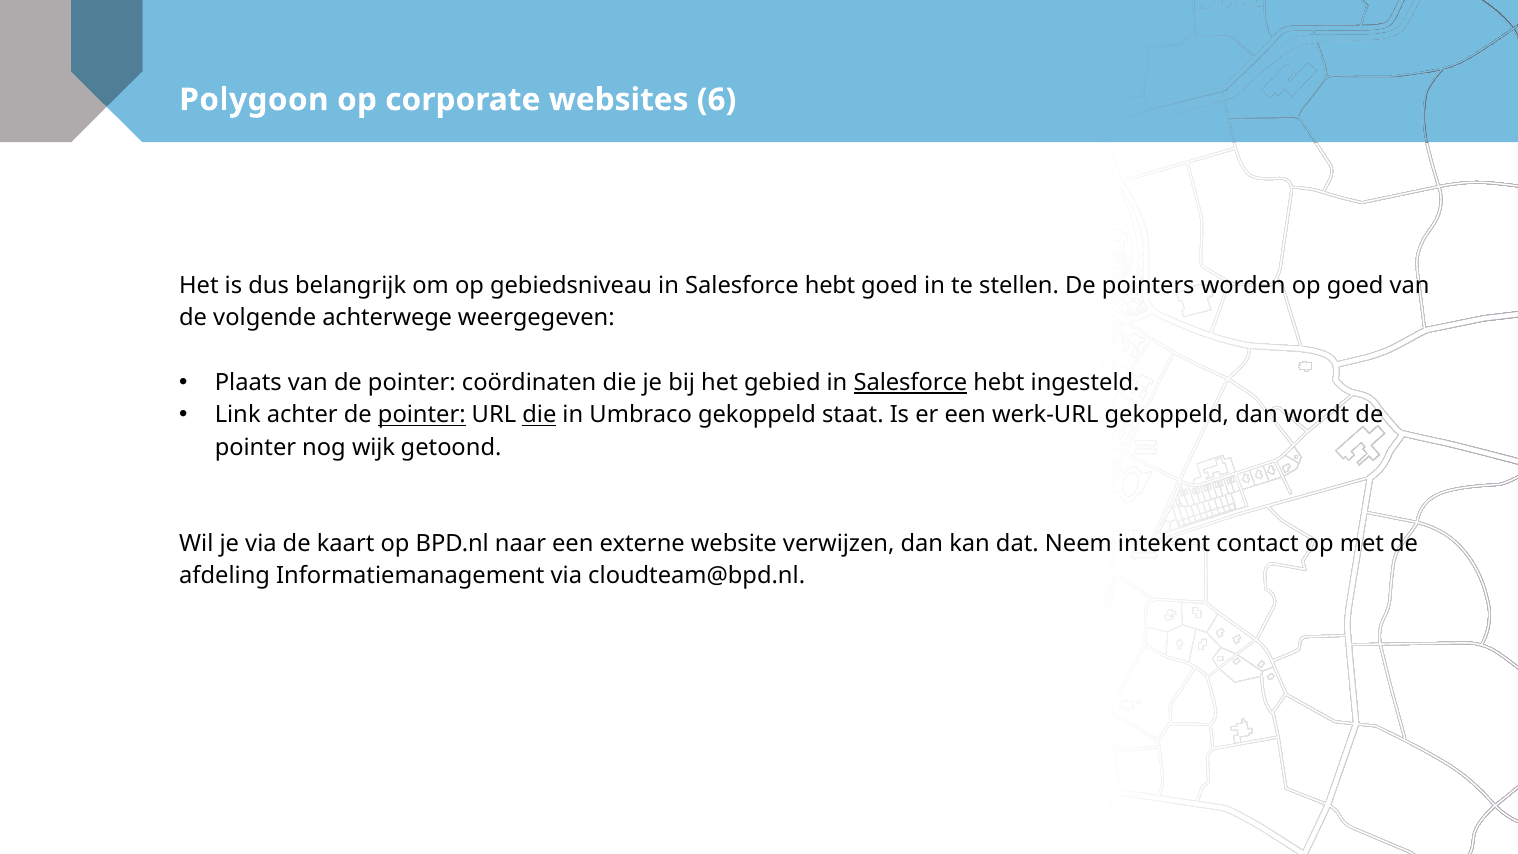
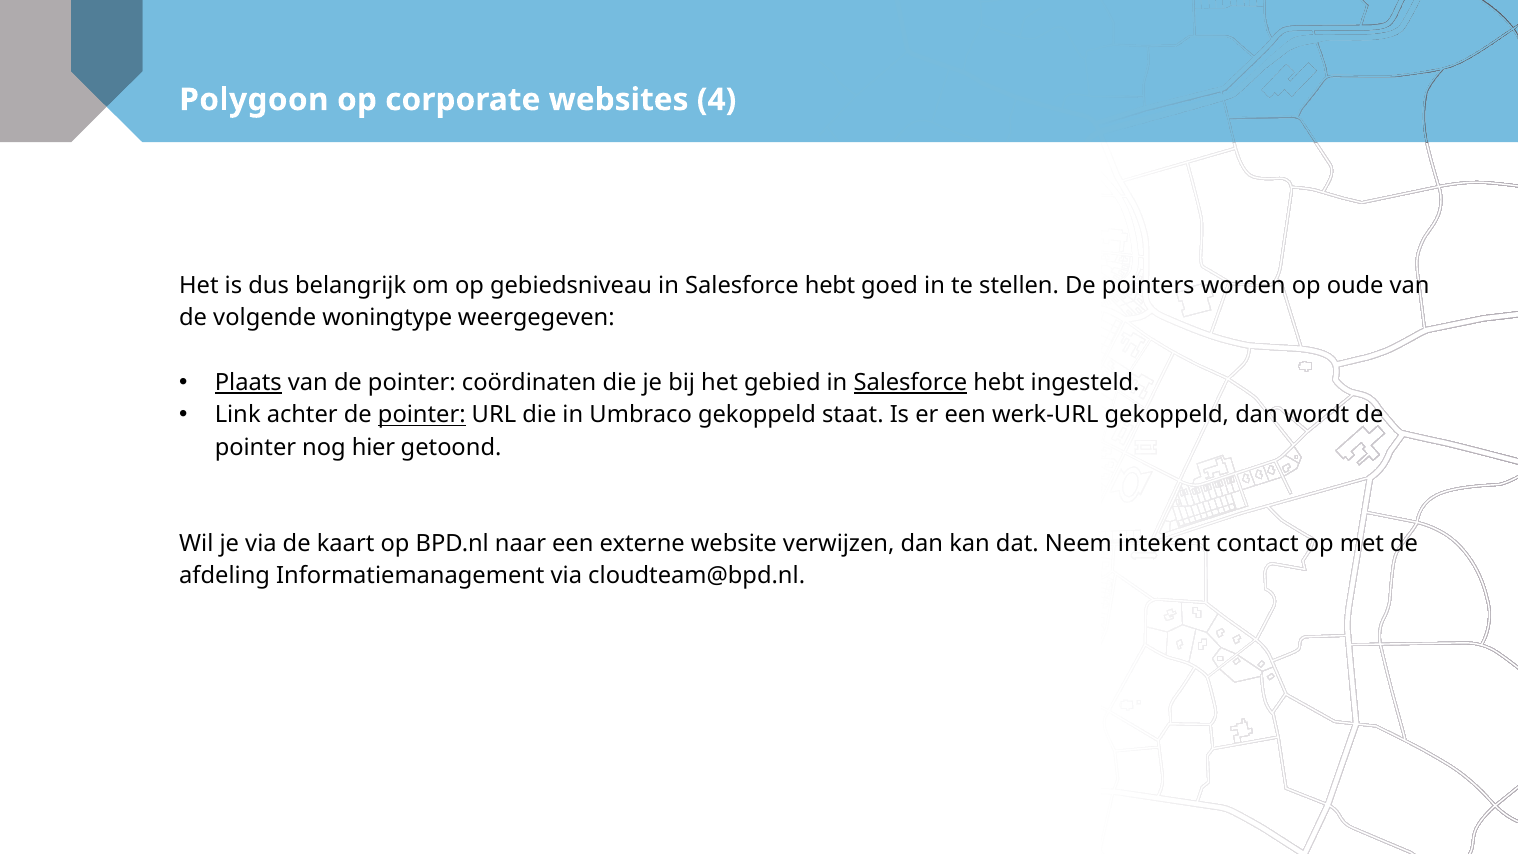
6: 6 -> 4
op goed: goed -> oude
achterwege: achterwege -> woningtype
Plaats underline: none -> present
die at (539, 415) underline: present -> none
wijk: wijk -> hier
